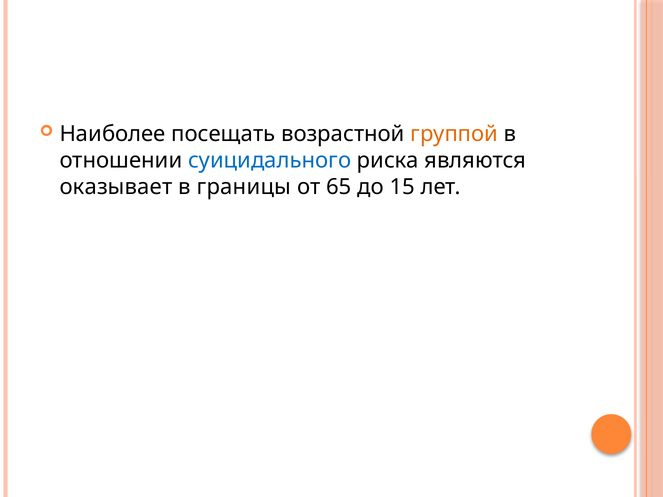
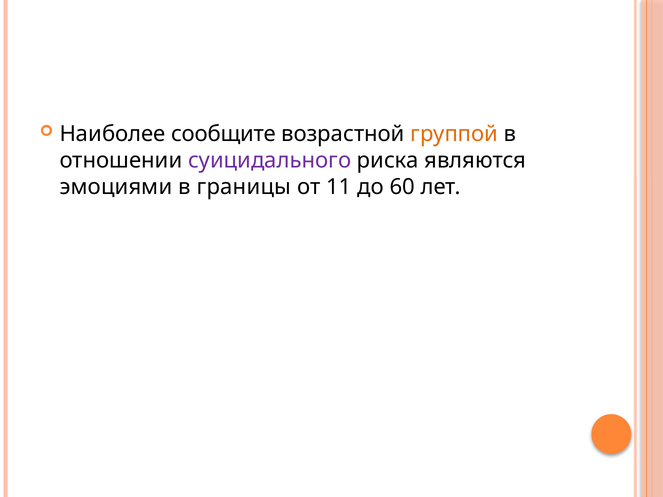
посещать: посещать -> сообщите
суицидального colour: blue -> purple
оказывает: оказывает -> эмоциями
65: 65 -> 11
15: 15 -> 60
